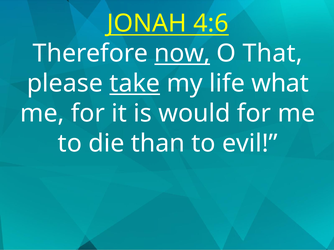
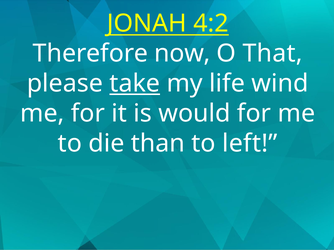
4:6: 4:6 -> 4:2
now underline: present -> none
what: what -> wind
evil: evil -> left
